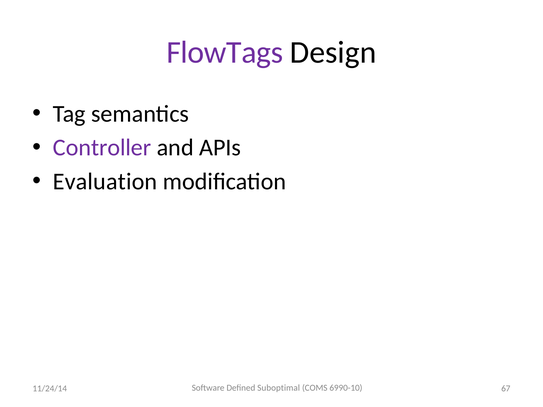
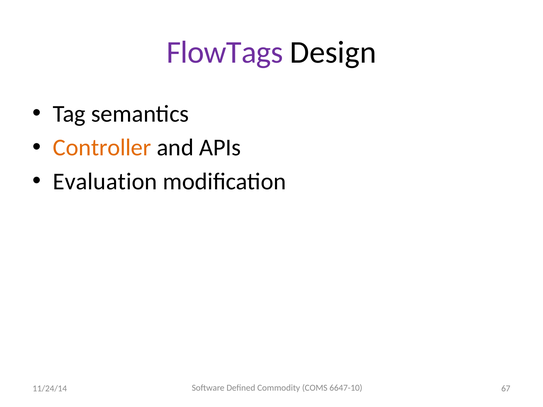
Controller colour: purple -> orange
Suboptimal: Suboptimal -> Commodity
6990-10: 6990-10 -> 6647-10
